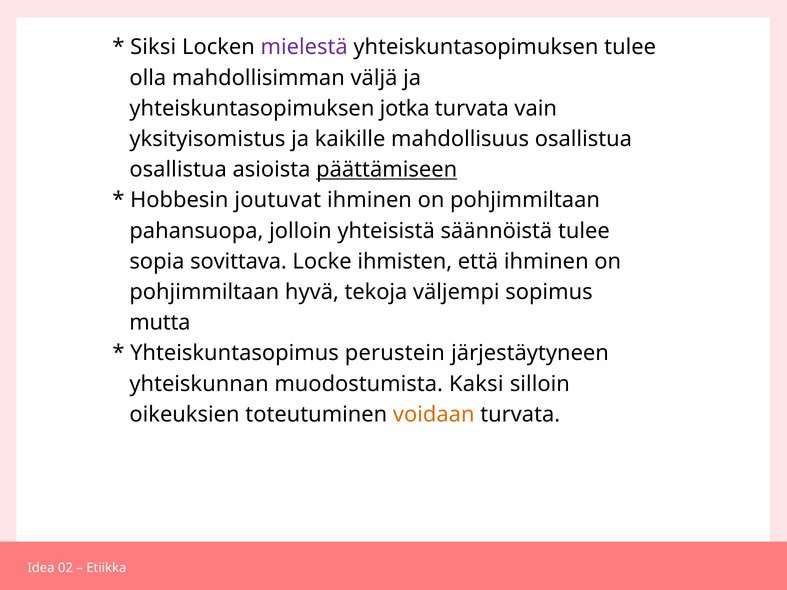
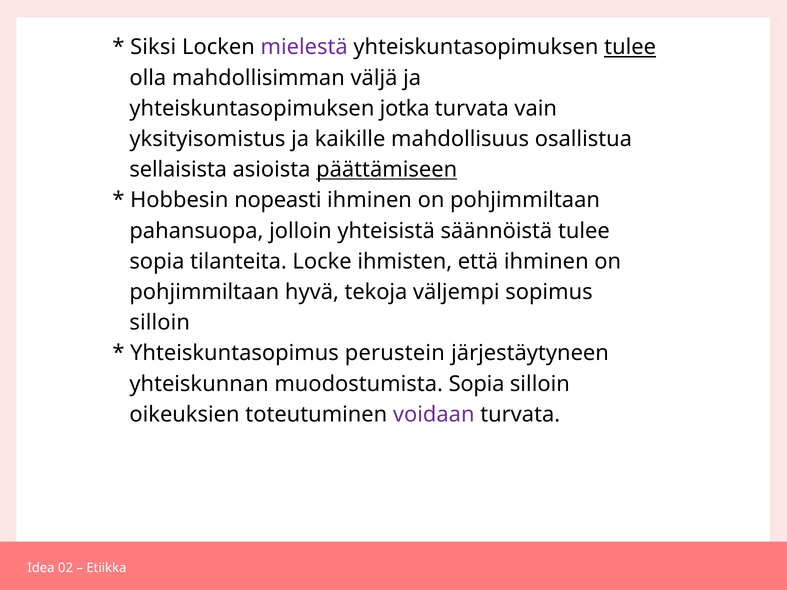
tulee at (630, 47) underline: none -> present
osallistua at (178, 170): osallistua -> sellaisista
joutuvat: joutuvat -> nopeasti
sovittava: sovittava -> tilanteita
mutta at (160, 323): mutta -> silloin
muodostumista Kaksi: Kaksi -> Sopia
voidaan colour: orange -> purple
